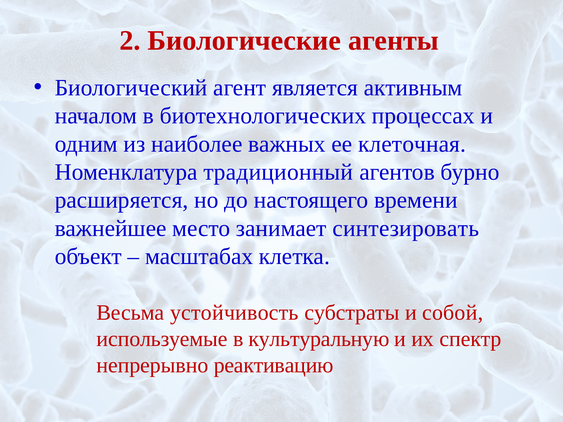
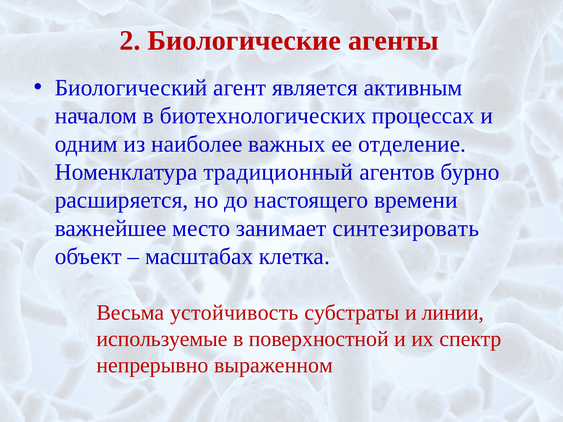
клеточная: клеточная -> отделение
собой: собой -> линии
культуральную: культуральную -> поверхностной
реактивацию: реактивацию -> выраженном
